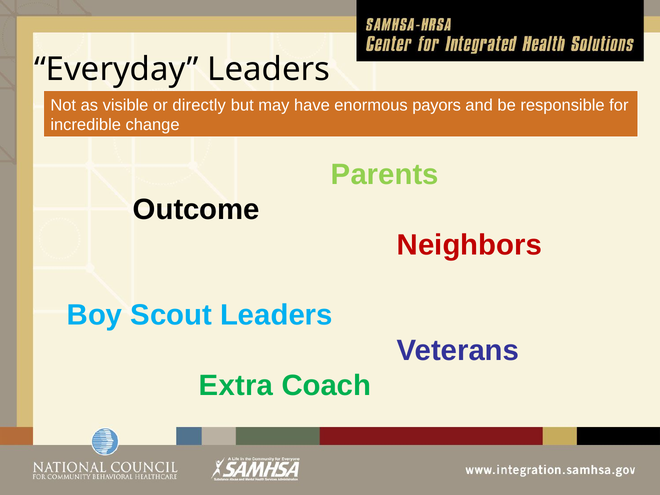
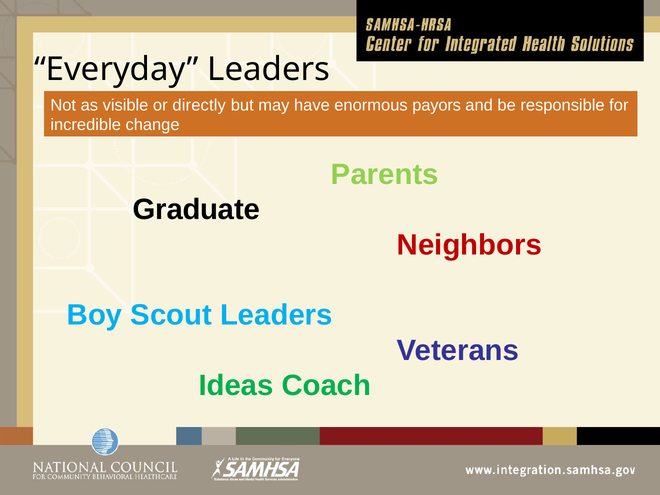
Outcome: Outcome -> Graduate
Extra: Extra -> Ideas
